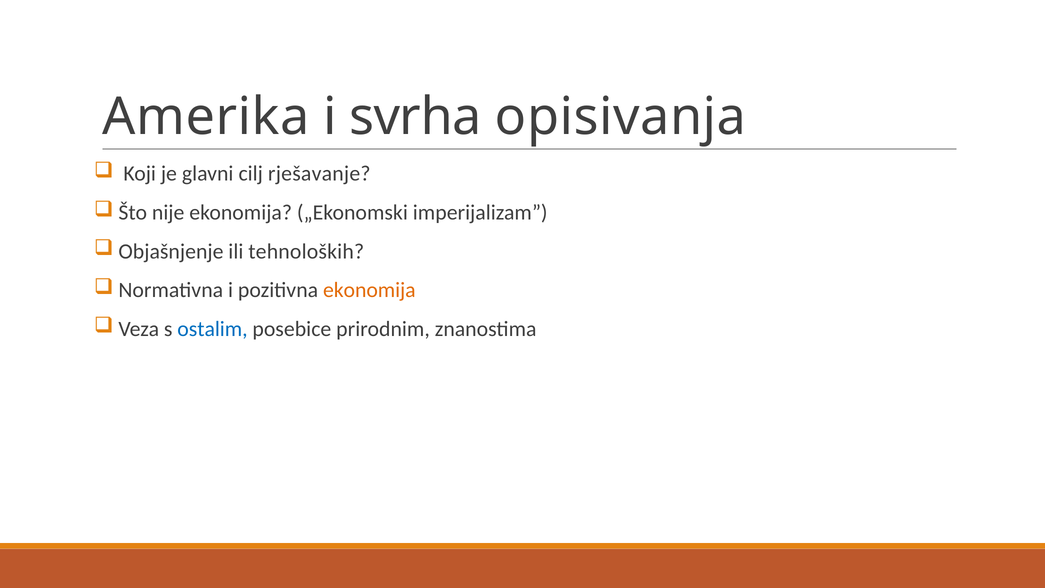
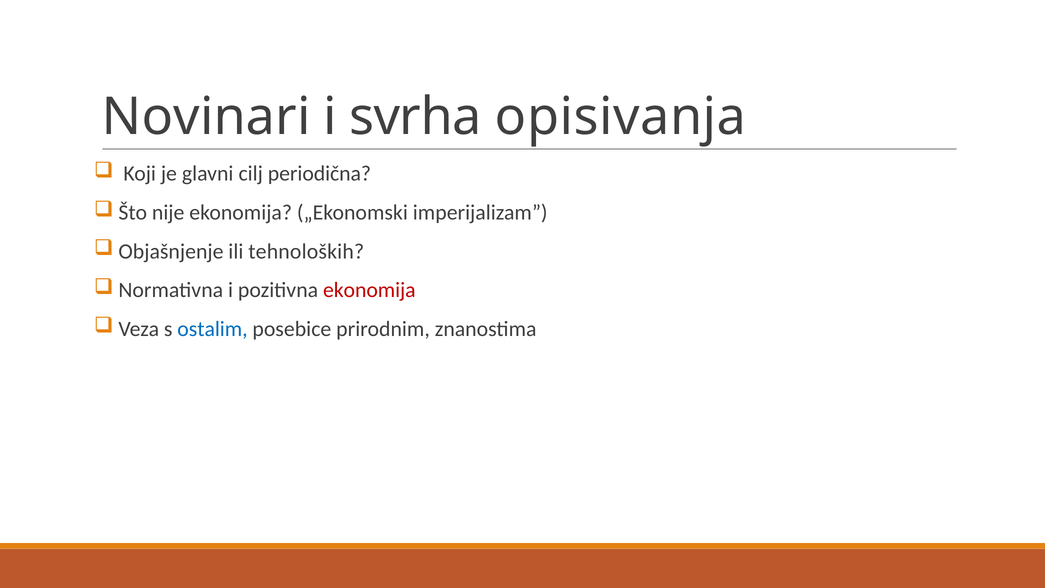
Amerika: Amerika -> Novinari
rješavanje: rješavanje -> periodična
ekonomija at (369, 290) colour: orange -> red
